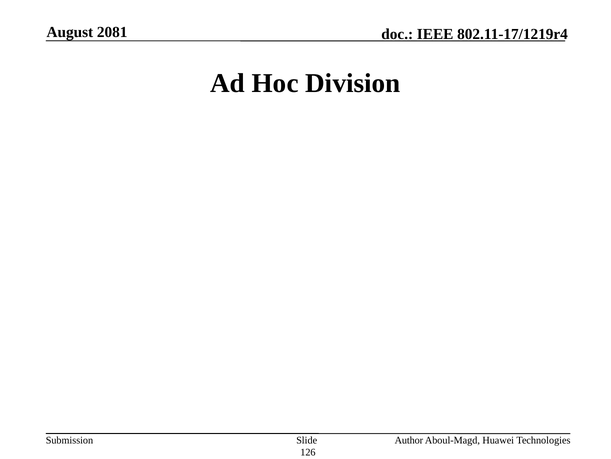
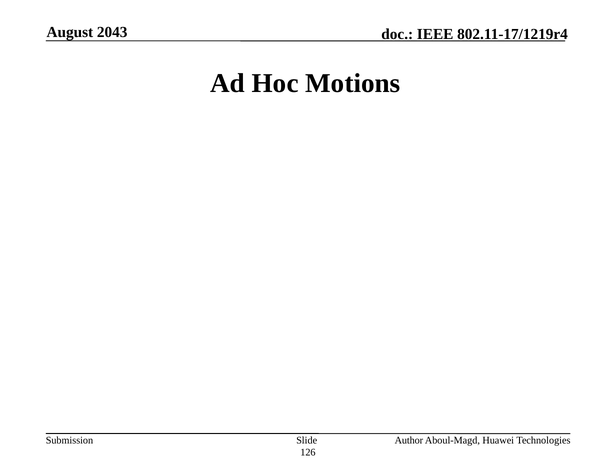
2081: 2081 -> 2043
Division: Division -> Motions
